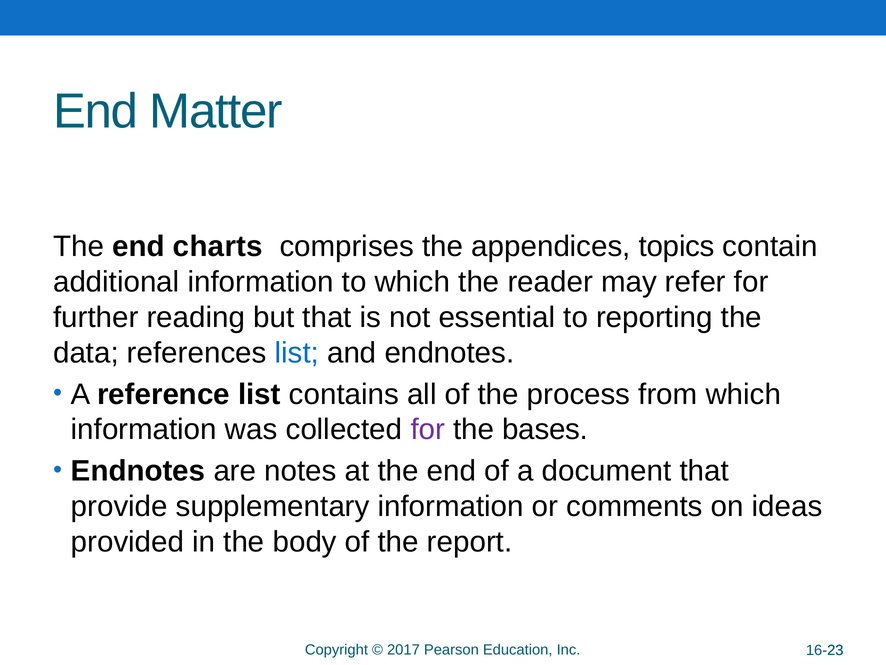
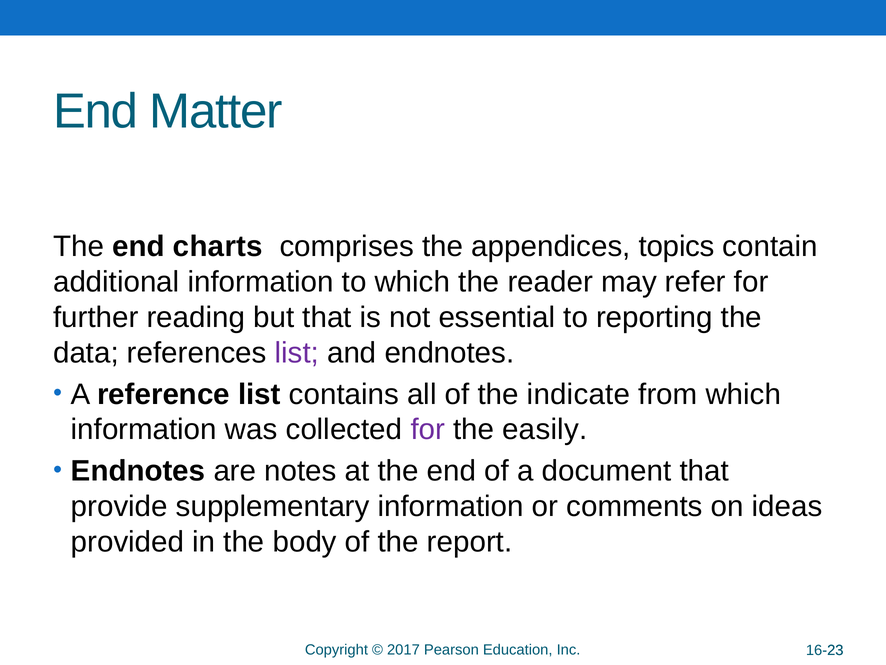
list at (297, 353) colour: blue -> purple
process: process -> indicate
bases: bases -> easily
